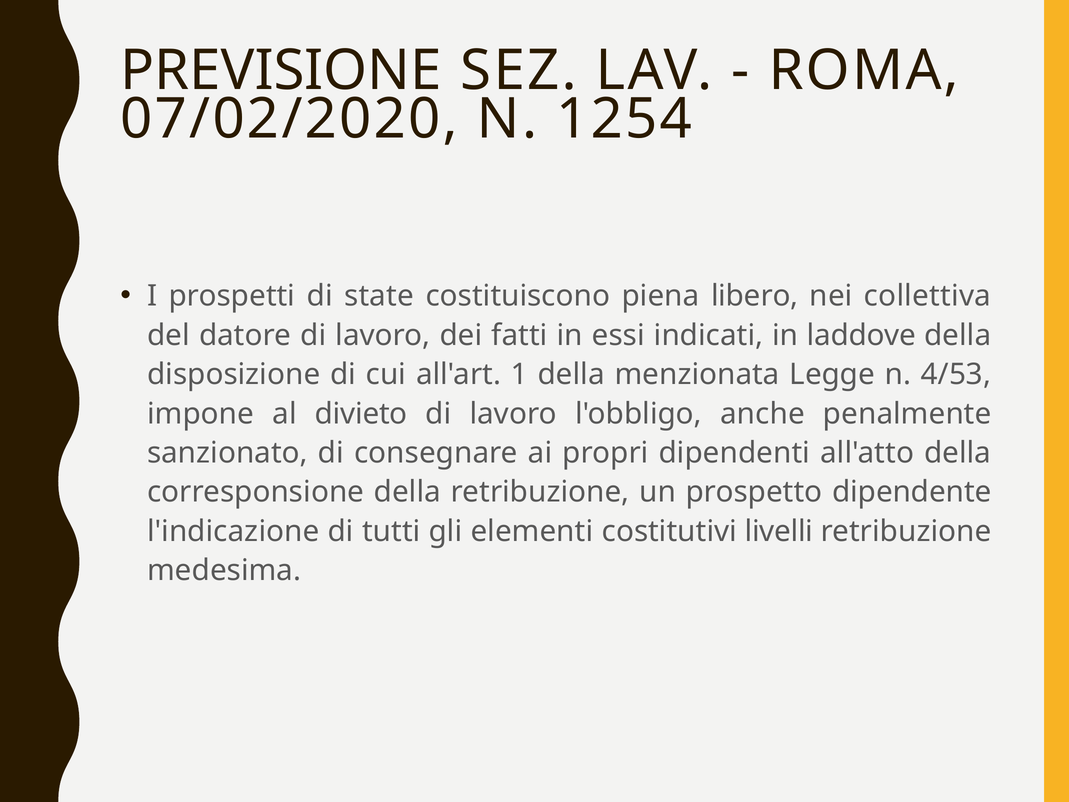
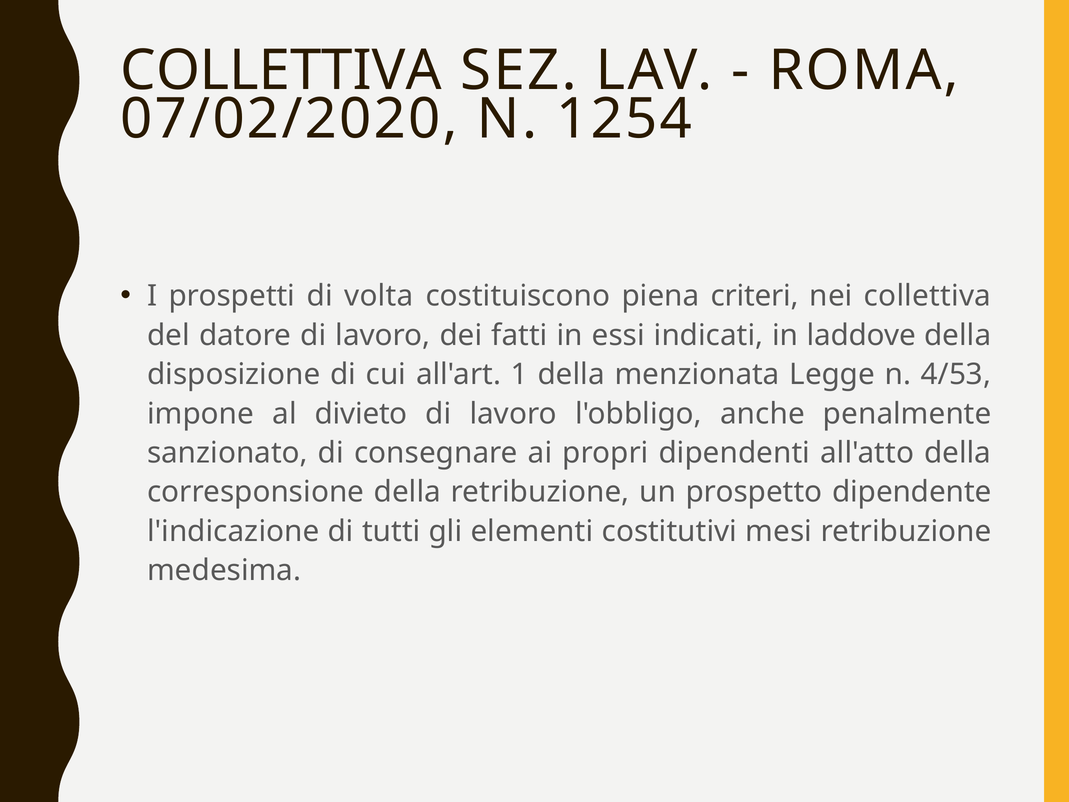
PREVISIONE at (281, 70): PREVISIONE -> COLLETTIVA
state: state -> volta
libero: libero -> criteri
livelli: livelli -> mesi
